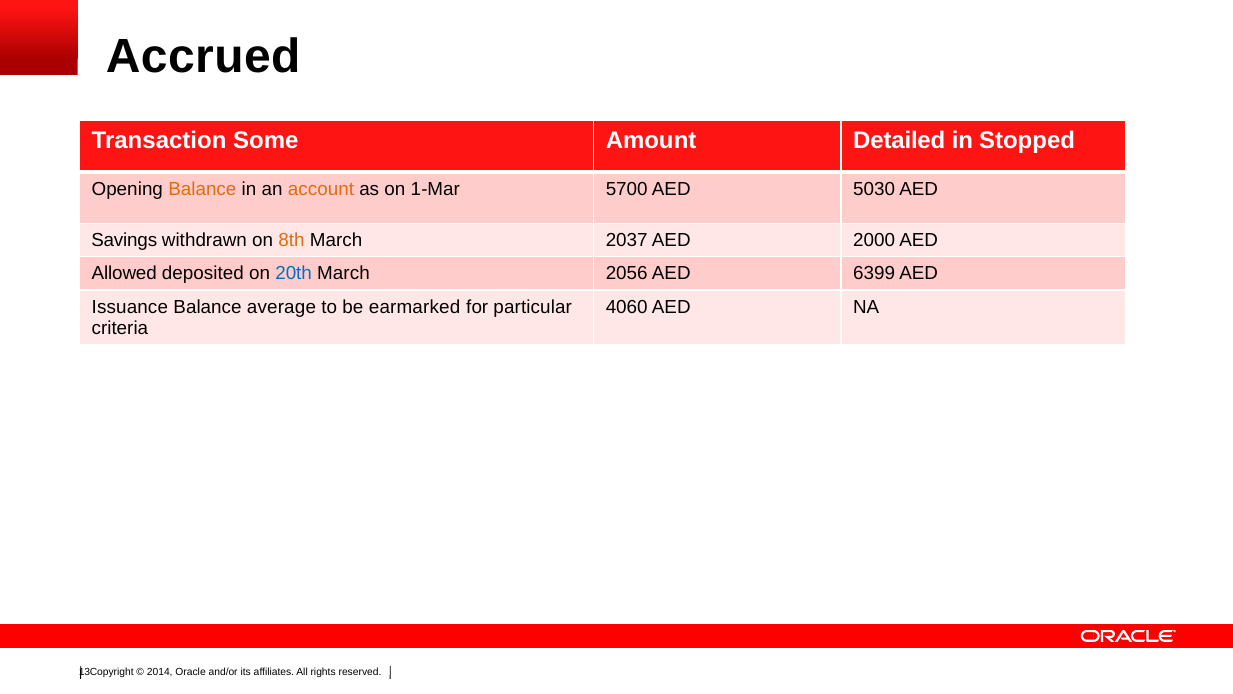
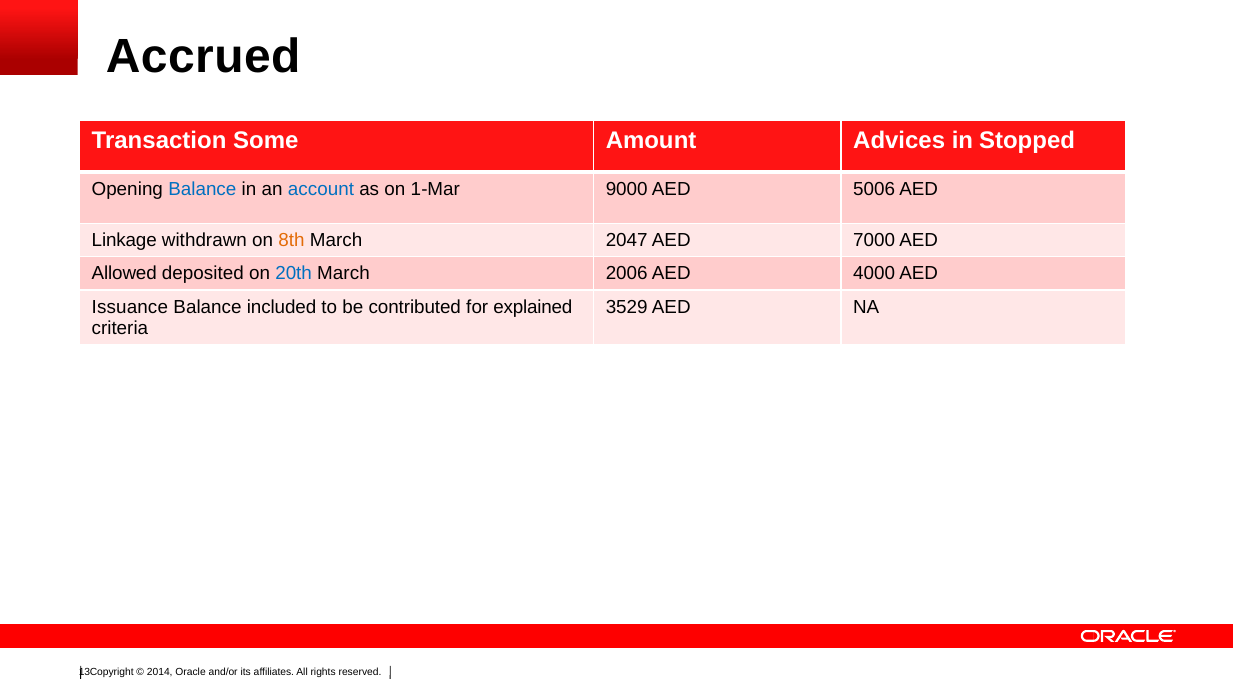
Detailed: Detailed -> Advices
Balance at (202, 189) colour: orange -> blue
account colour: orange -> blue
5700: 5700 -> 9000
5030: 5030 -> 5006
Savings: Savings -> Linkage
2037: 2037 -> 2047
2000: 2000 -> 7000
2056: 2056 -> 2006
6399: 6399 -> 4000
average: average -> included
earmarked: earmarked -> contributed
particular: particular -> explained
4060: 4060 -> 3529
